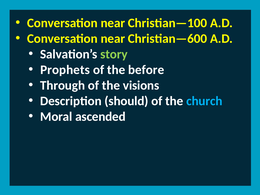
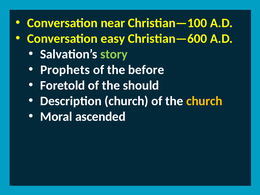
near at (113, 39): near -> easy
Through: Through -> Foretold
visions: visions -> should
Description should: should -> church
church at (204, 101) colour: light blue -> yellow
